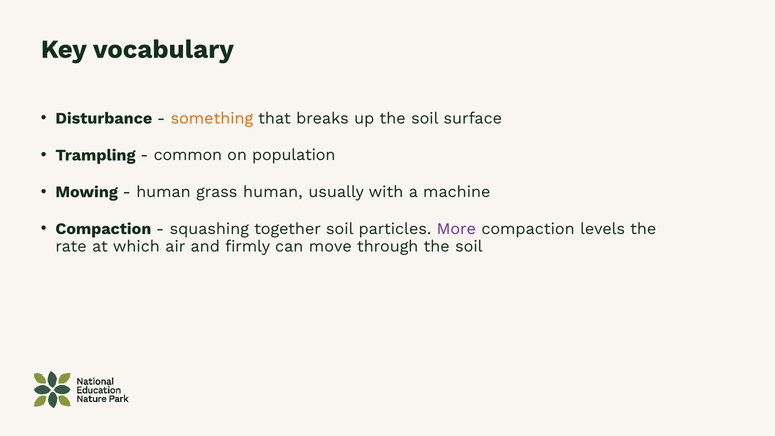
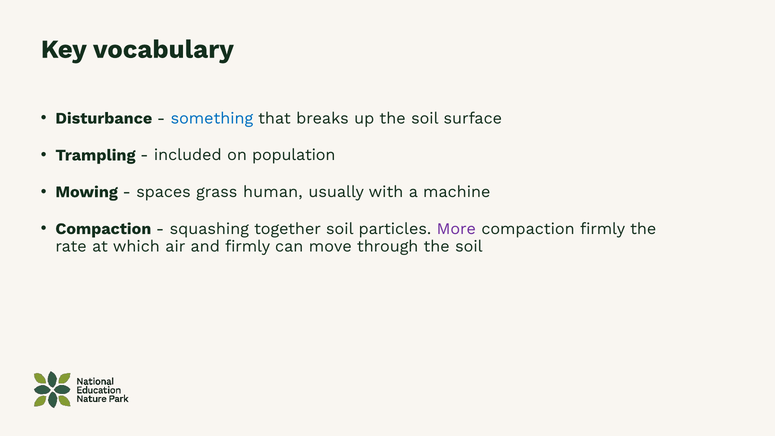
something colour: orange -> blue
common: common -> included
human at (163, 192): human -> spaces
compaction levels: levels -> firmly
